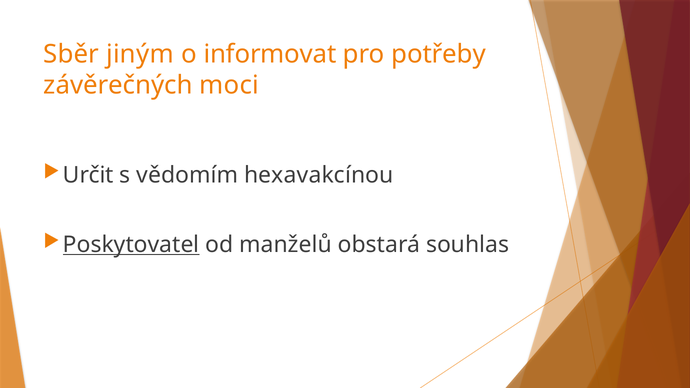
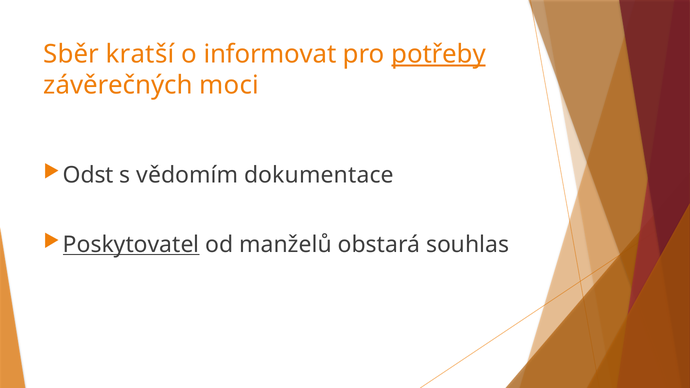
jiným: jiným -> kratší
potřeby underline: none -> present
Určit: Určit -> Odst
hexavakcínou: hexavakcínou -> dokumentace
